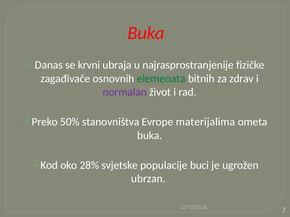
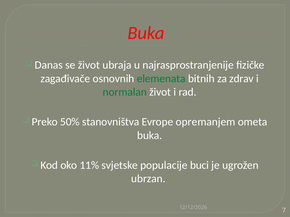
se krvni: krvni -> život
normalan colour: purple -> green
materijalima: materijalima -> opremanjem
28%: 28% -> 11%
